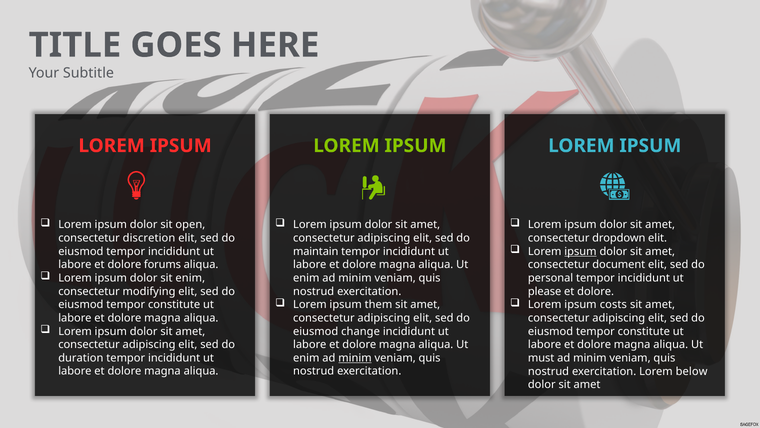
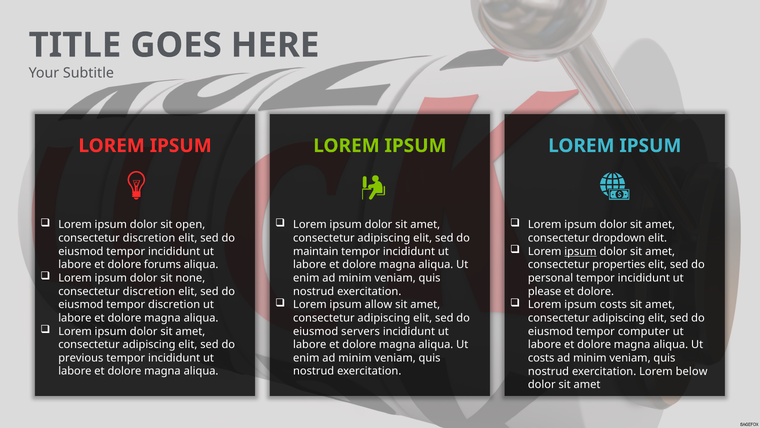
document: document -> properties
sit enim: enim -> none
modifying at (149, 291): modifying -> discretion
them: them -> allow
constitute at (174, 304): constitute -> discretion
change: change -> servers
constitute at (644, 331): constitute -> computer
duration: duration -> previous
minim at (355, 358) underline: present -> none
must at (541, 358): must -> costs
